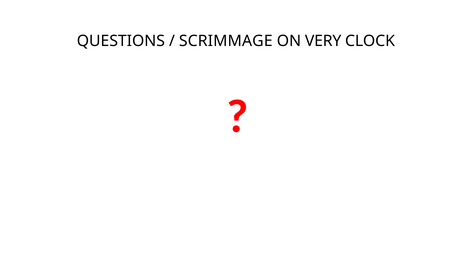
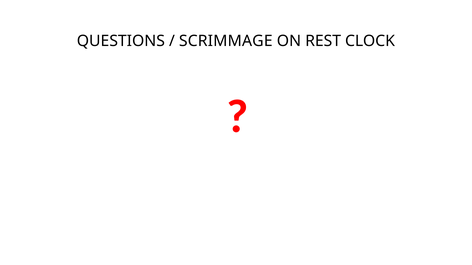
VERY: VERY -> REST
